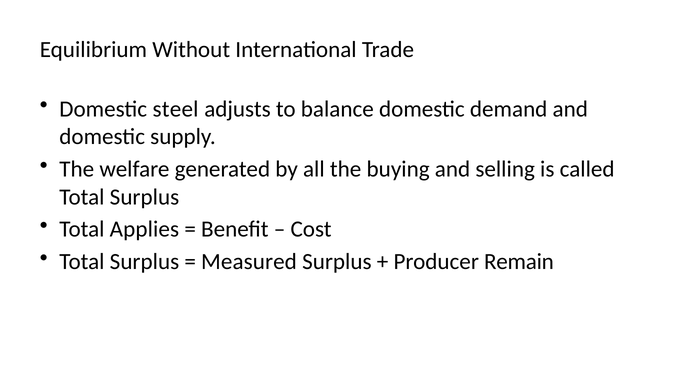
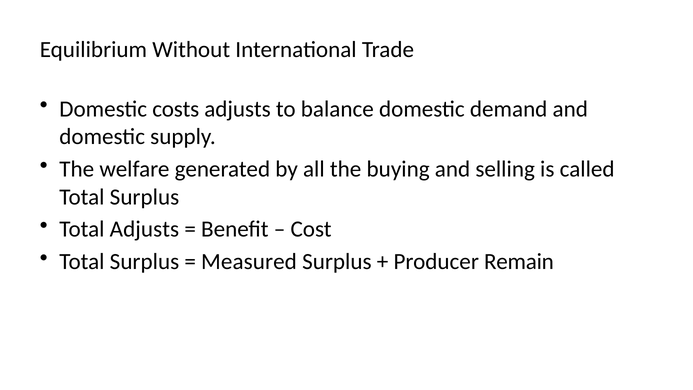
steel: steel -> costs
Total Applies: Applies -> Adjusts
